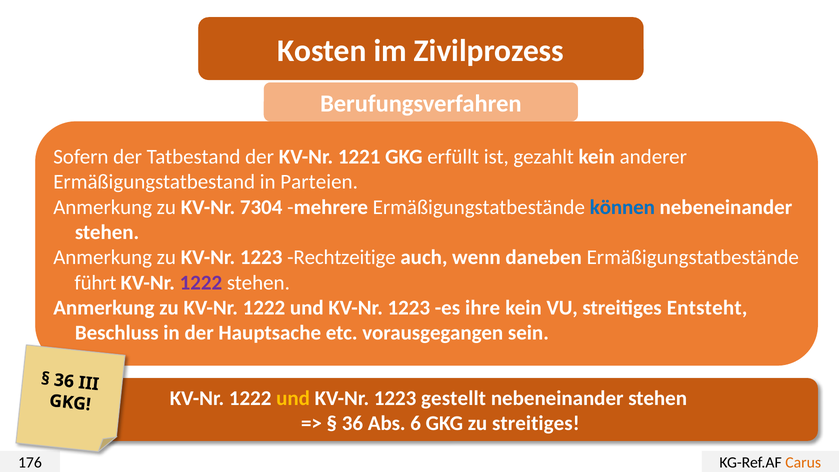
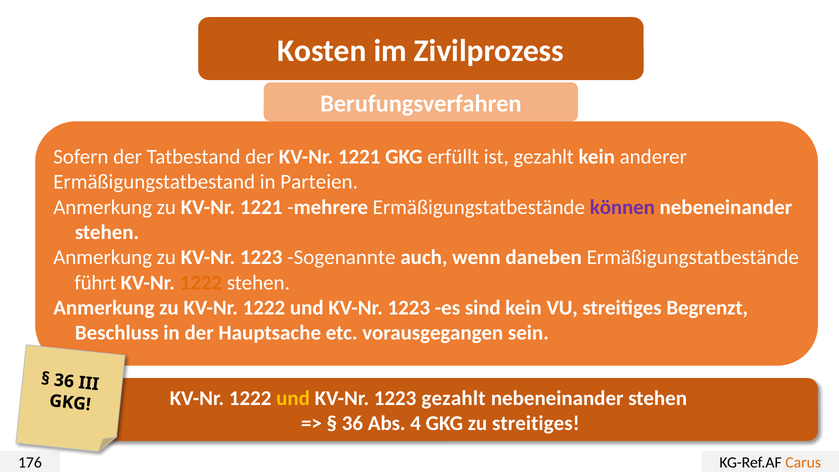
zu KV-Nr 7304: 7304 -> 1221
können colour: blue -> purple
Rechtzeitige: Rechtzeitige -> Sogenannte
1222 at (201, 283) colour: purple -> orange
ihre: ihre -> sind
Entsteht: Entsteht -> Begrenzt
1223 gestellt: gestellt -> gezahlt
6: 6 -> 4
